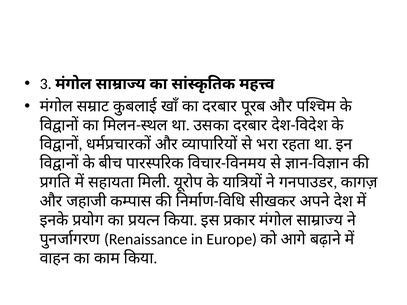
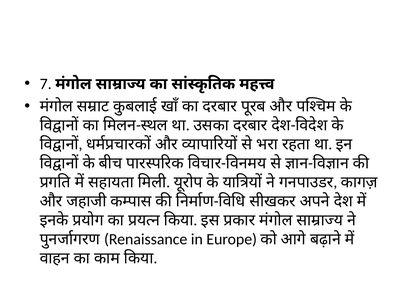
3: 3 -> 7
